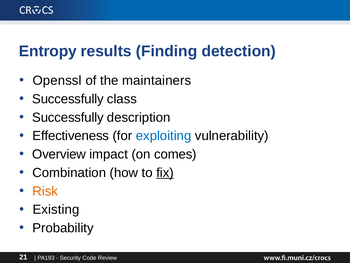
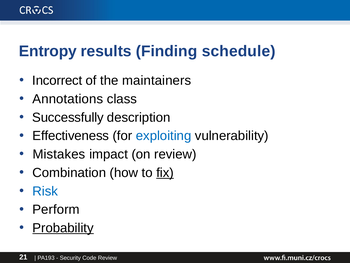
detection: detection -> schedule
Openssl: Openssl -> Incorrect
Successfully at (68, 99): Successfully -> Annotations
Overview: Overview -> Mistakes
on comes: comes -> review
Risk colour: orange -> blue
Existing: Existing -> Perform
Probability underline: none -> present
